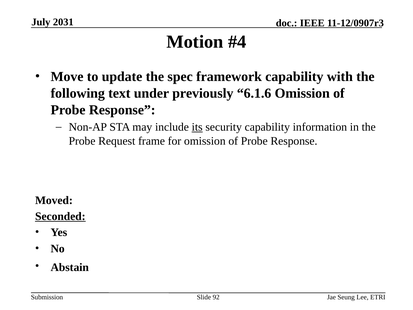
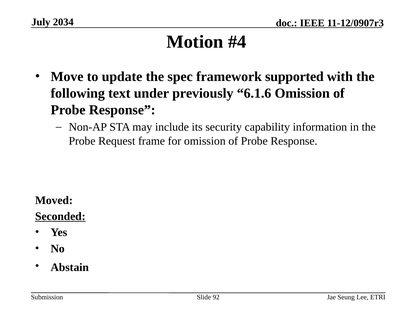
2031: 2031 -> 2034
framework capability: capability -> supported
its underline: present -> none
